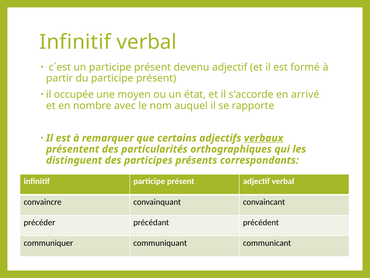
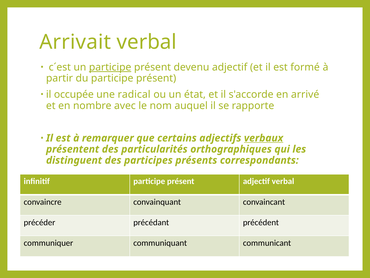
Infinitif at (75, 42): Infinitif -> Arrivait
participe at (110, 67) underline: none -> present
moyen: moyen -> radical
